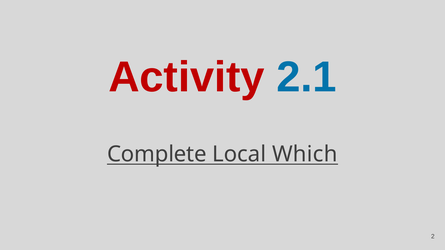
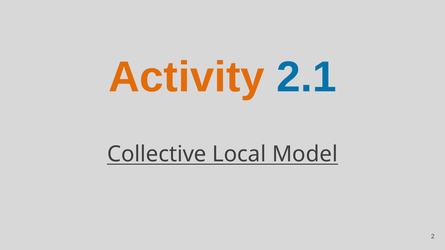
Activity colour: red -> orange
Complete: Complete -> Collective
Which: Which -> Model
